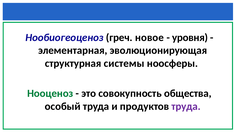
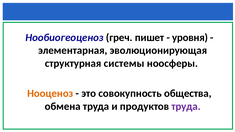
новое: новое -> пишет
Нооценоз colour: green -> orange
особый: особый -> обмена
